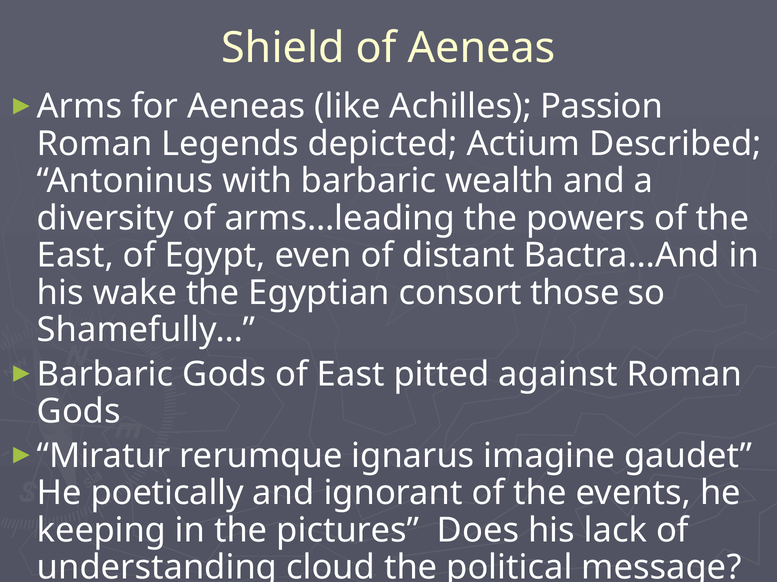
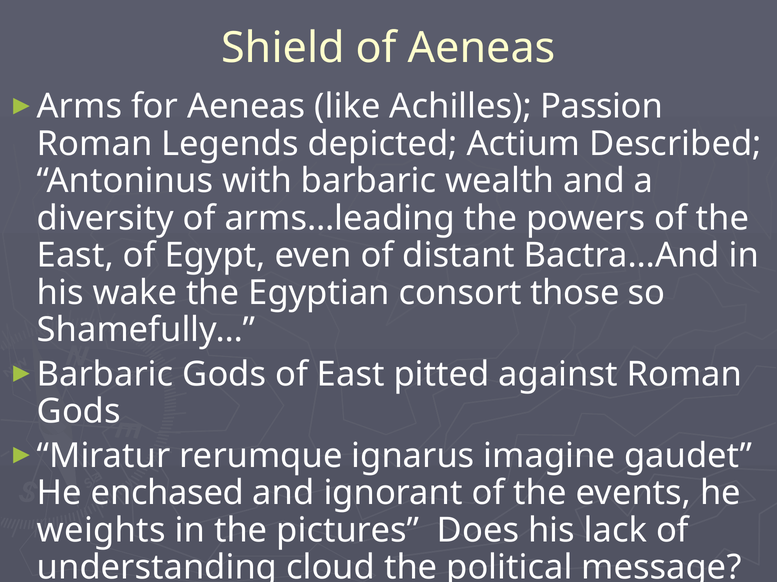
poetically: poetically -> enchased
keeping: keeping -> weights
